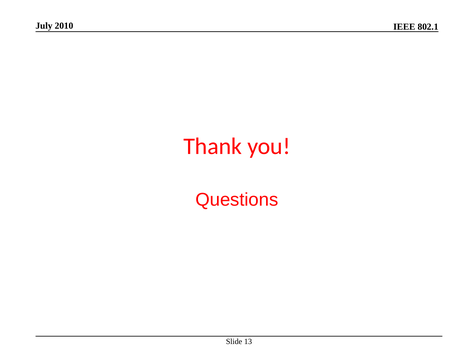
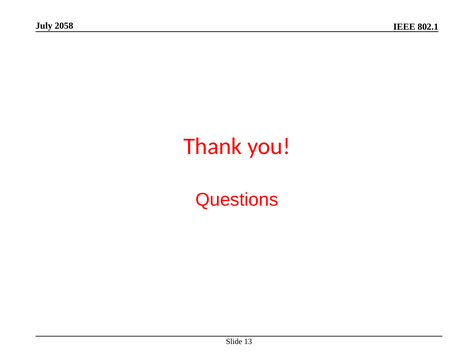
2010: 2010 -> 2058
